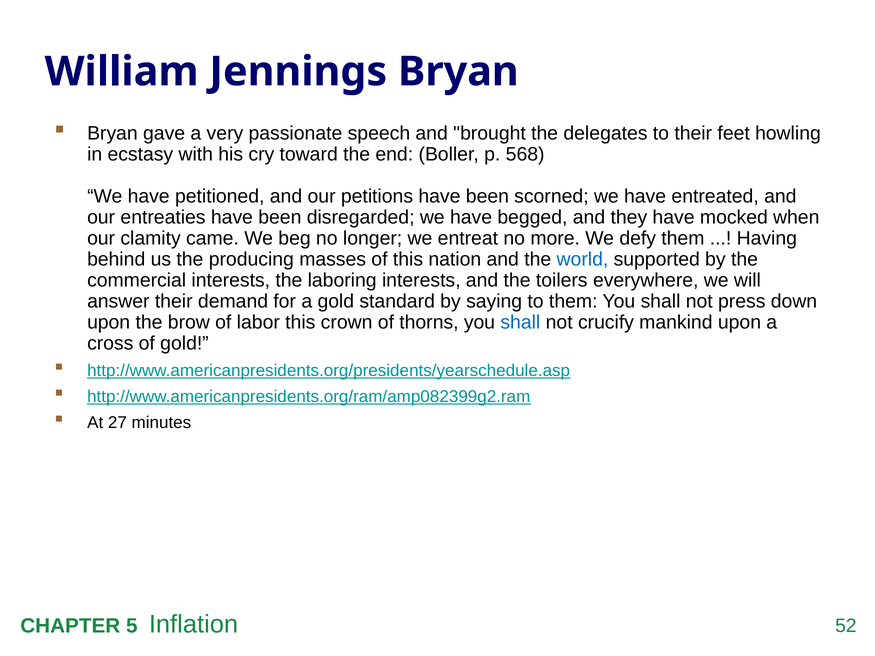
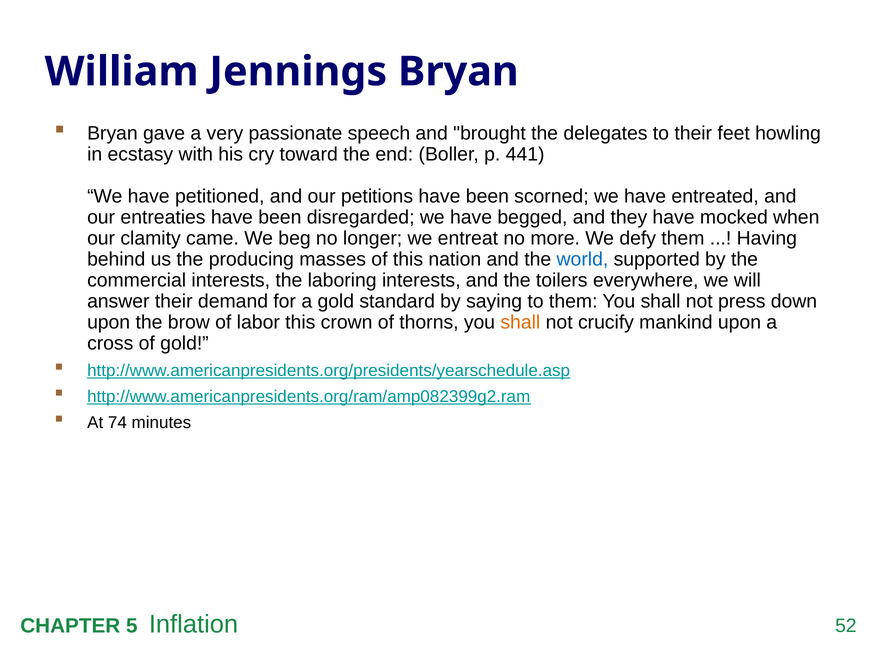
568: 568 -> 441
shall at (520, 322) colour: blue -> orange
27: 27 -> 74
